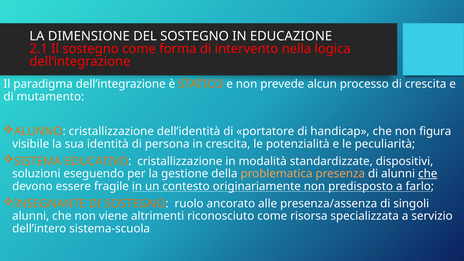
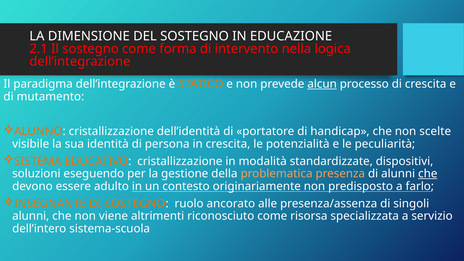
alcun underline: none -> present
figura: figura -> scelte
fragile: fragile -> adulto
